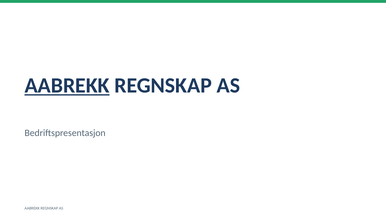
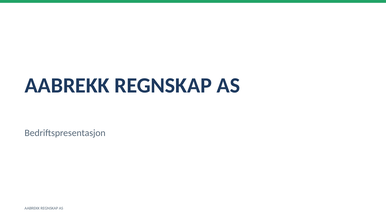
AABREKK at (67, 86) underline: present -> none
